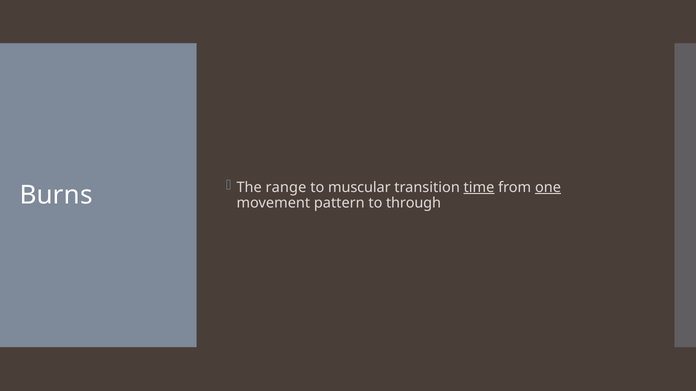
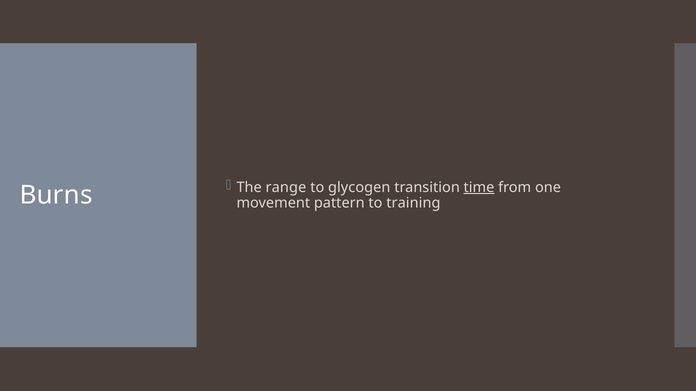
muscular: muscular -> glycogen
one underline: present -> none
through: through -> training
